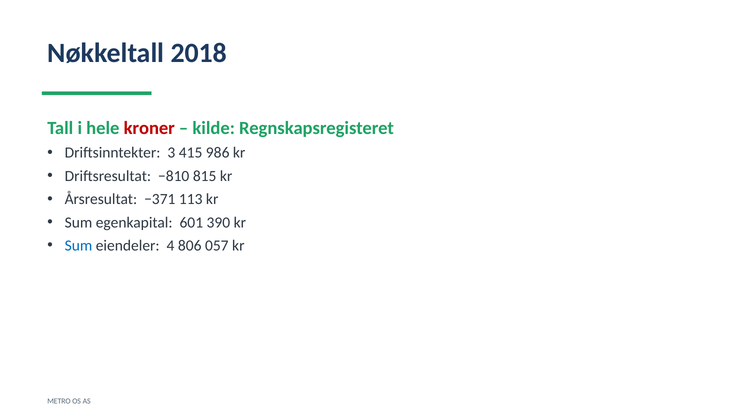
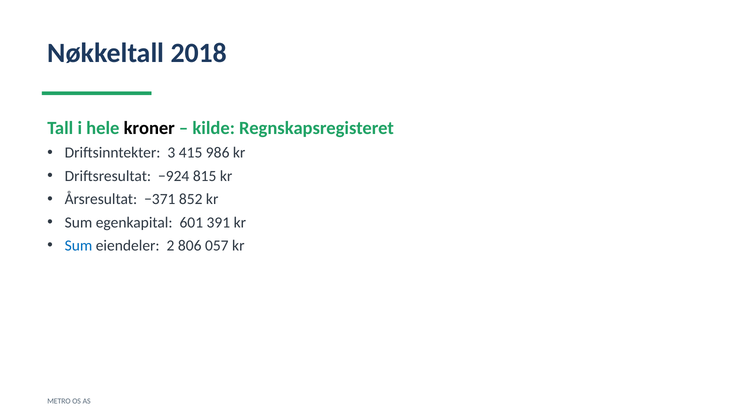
kroner colour: red -> black
−810: −810 -> −924
113: 113 -> 852
390: 390 -> 391
4: 4 -> 2
